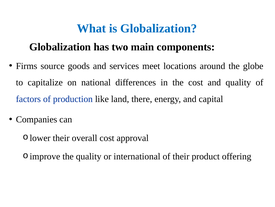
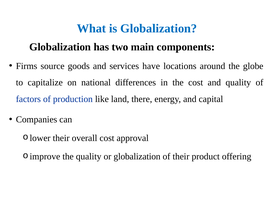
meet: meet -> have
or international: international -> globalization
